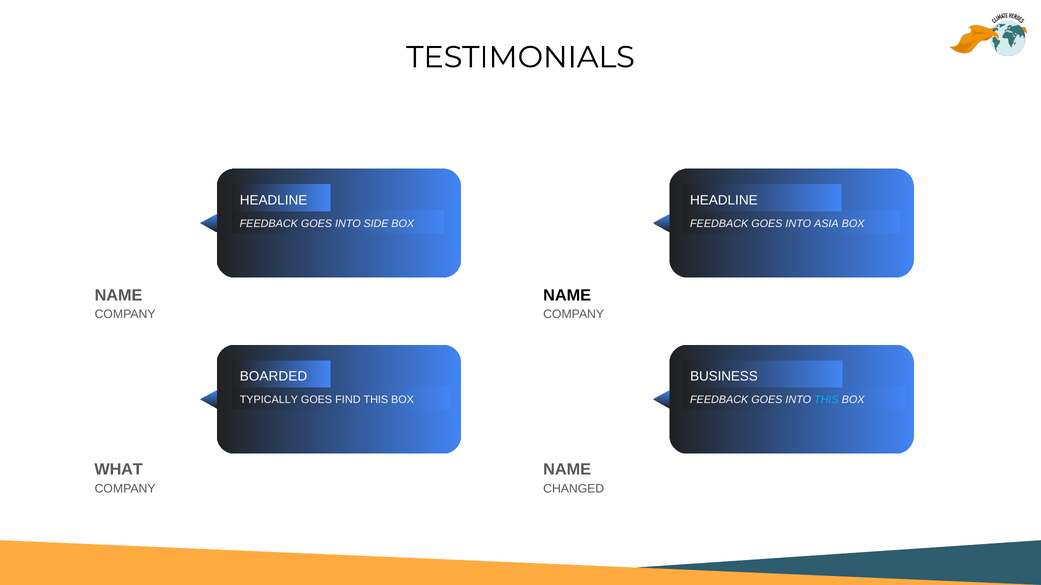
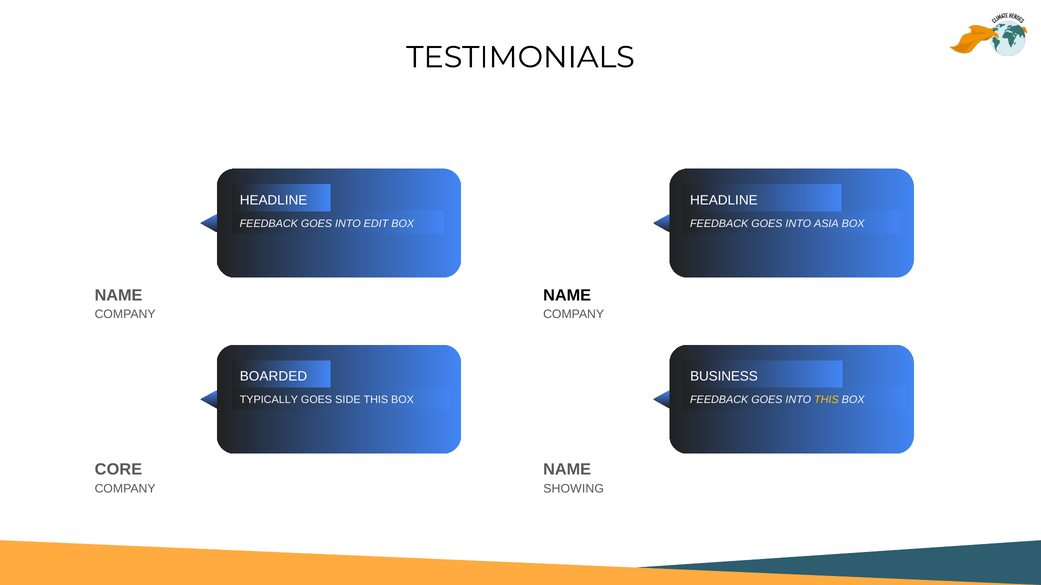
SIDE: SIDE -> EDIT
FIND: FIND -> SIDE
THIS at (826, 400) colour: light blue -> yellow
WHAT: WHAT -> CORE
CHANGED: CHANGED -> SHOWING
